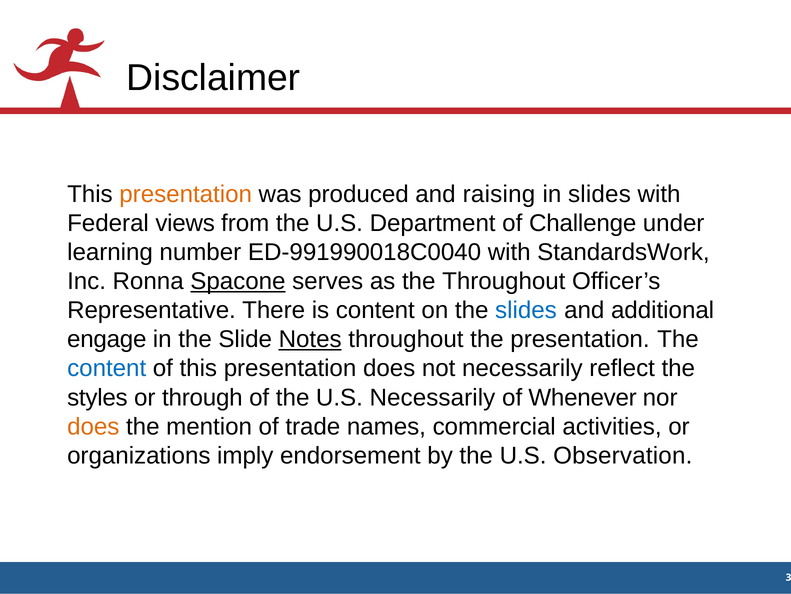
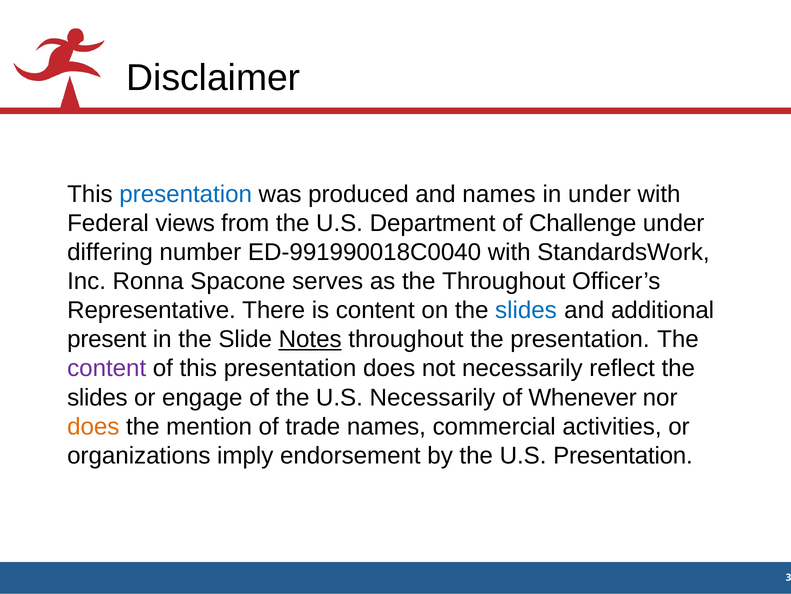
presentation at (186, 194) colour: orange -> blue
and raising: raising -> names
in slides: slides -> under
learning: learning -> differing
Spacone underline: present -> none
engage: engage -> present
content at (107, 368) colour: blue -> purple
styles at (97, 397): styles -> slides
through: through -> engage
U.S Observation: Observation -> Presentation
